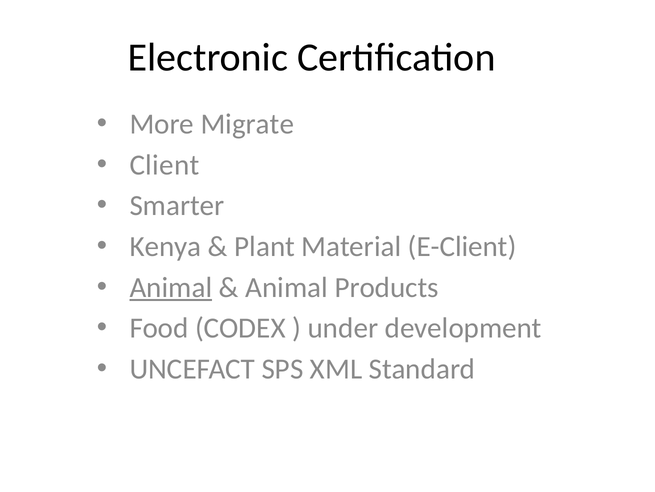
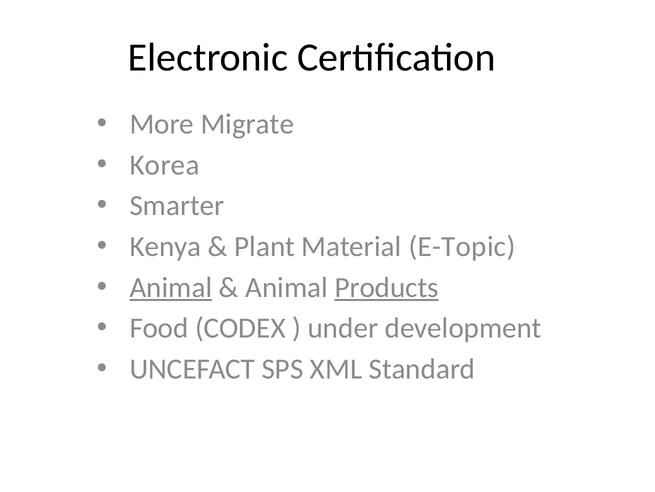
Client: Client -> Korea
E-Client: E-Client -> E-Topic
Products underline: none -> present
